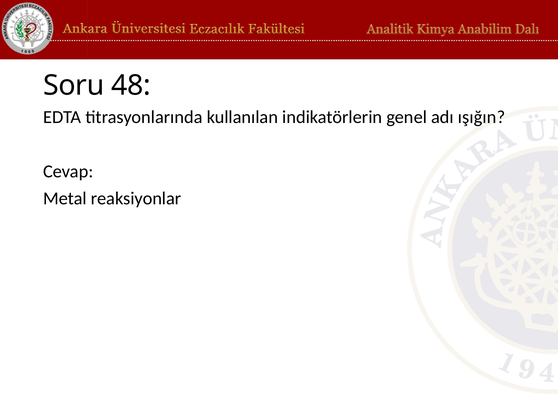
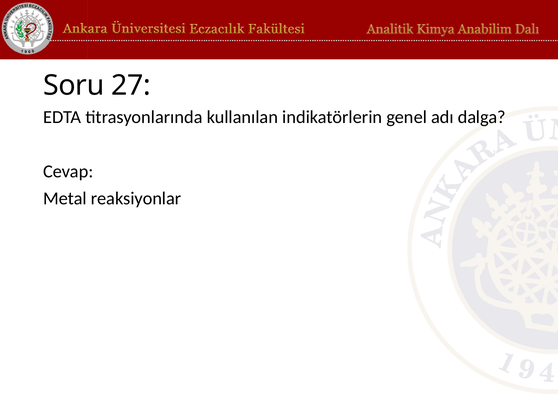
48: 48 -> 27
ışığın: ışığın -> dalga
